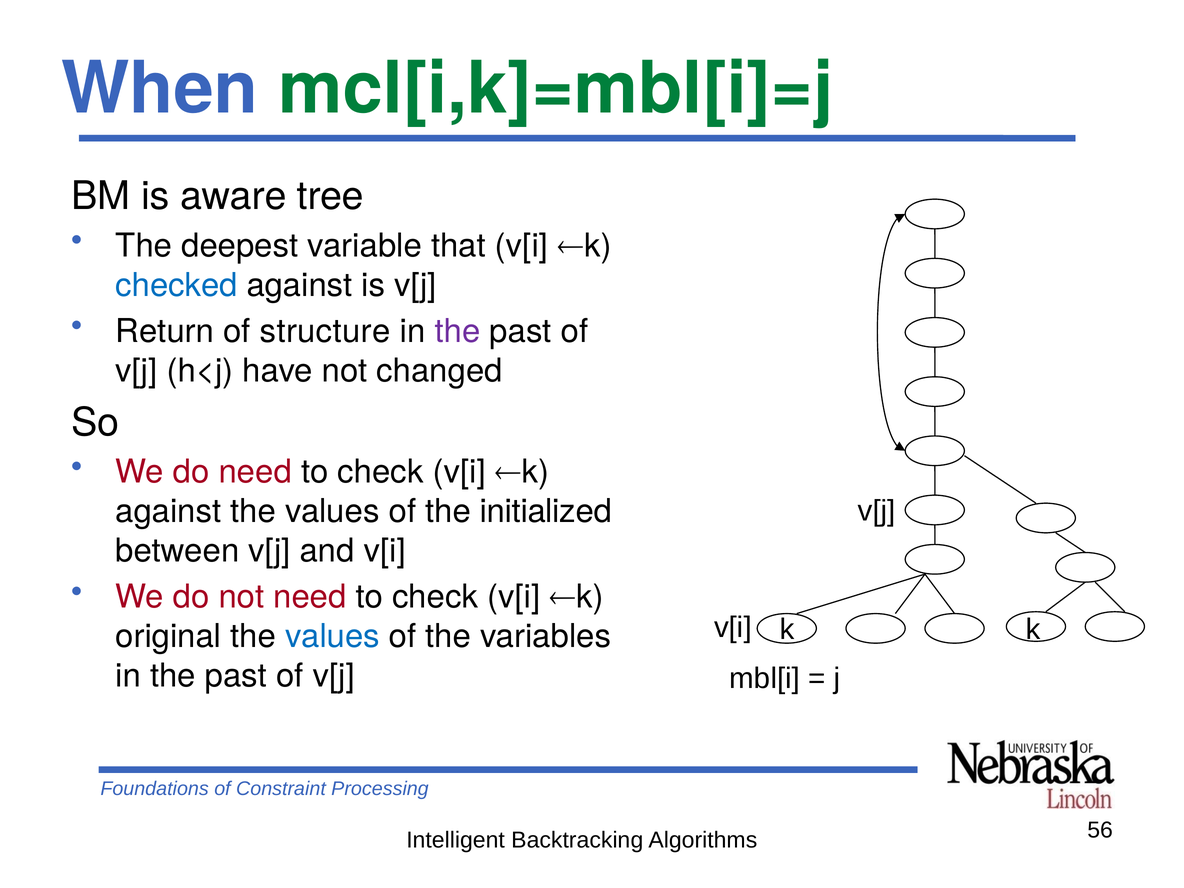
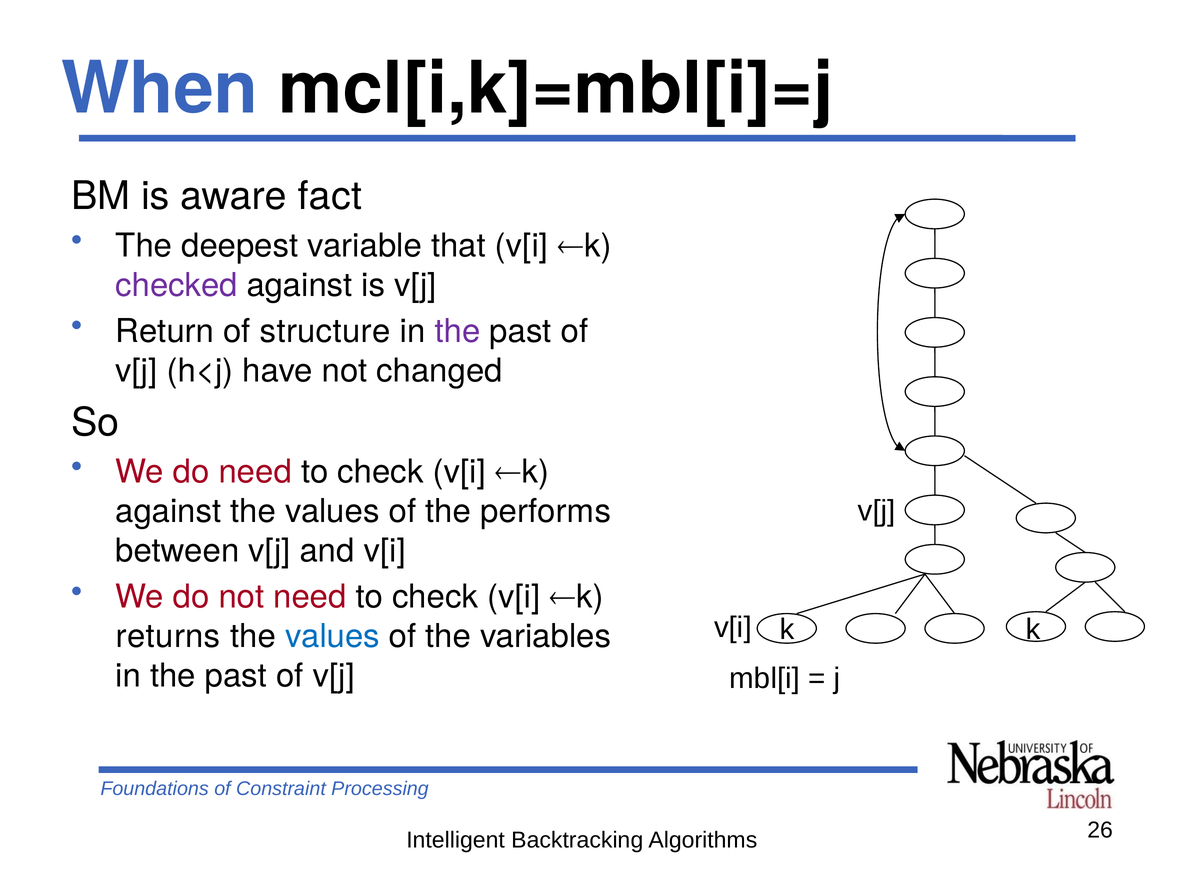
mcl[i,k]=mbl[i]=j colour: green -> black
tree: tree -> fact
checked colour: blue -> purple
initialized: initialized -> performs
original: original -> returns
56: 56 -> 26
